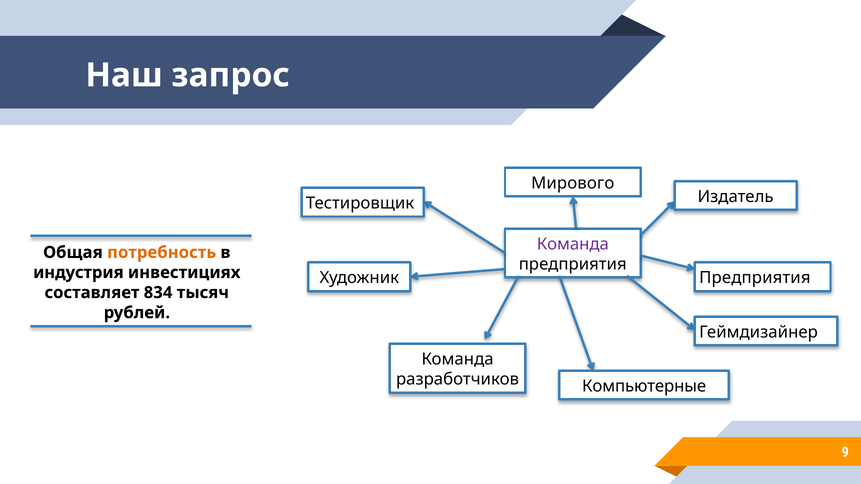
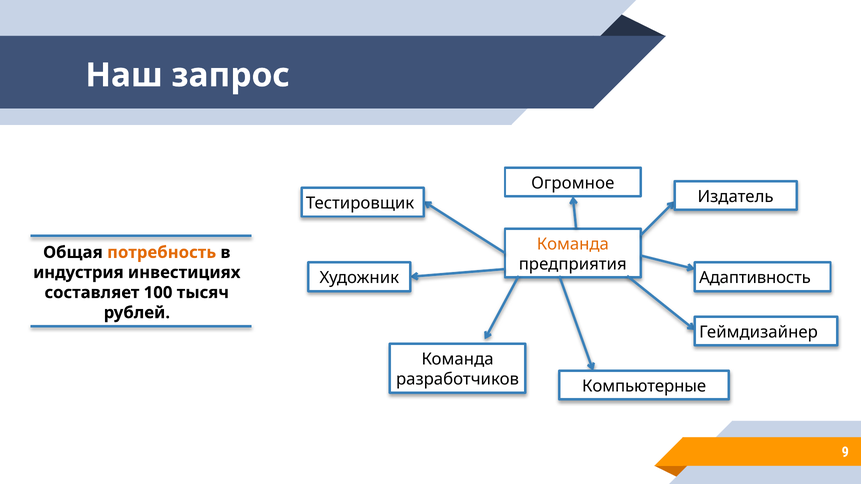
Мирового: Мирового -> Огромное
Команда at (573, 244) colour: purple -> orange
Художник Предприятия: Предприятия -> Адаптивность
834: 834 -> 100
